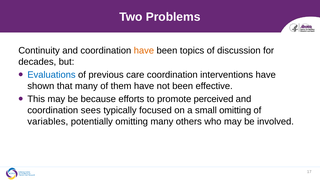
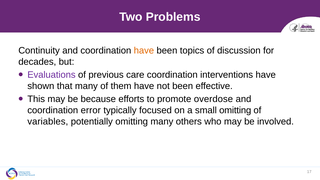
Evaluations colour: blue -> purple
perceived: perceived -> overdose
sees: sees -> error
